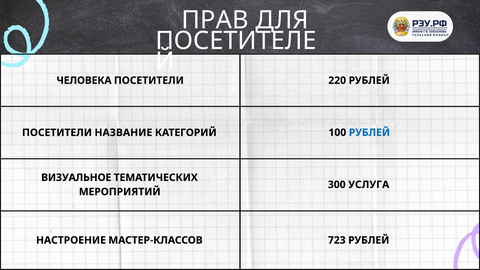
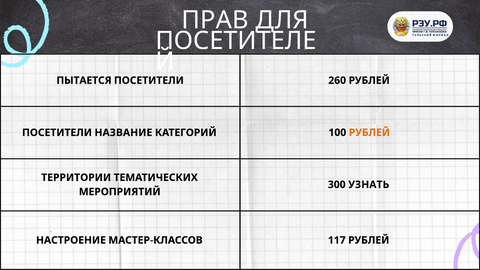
ЧЕЛОВЕКА: ЧЕЛОВЕКА -> ПЫТАЕТСЯ
220: 220 -> 260
РУБЛЕЙ at (369, 132) colour: blue -> orange
ВИЗУАЛЬНОЕ: ВИЗУАЛЬНОЕ -> ТЕРРИТОРИИ
УСЛУГА: УСЛУГА -> УЗНАТЬ
723: 723 -> 117
